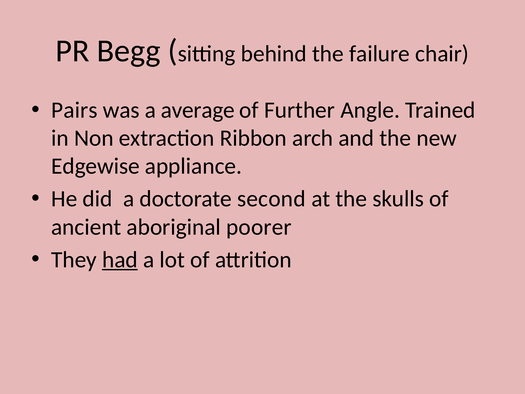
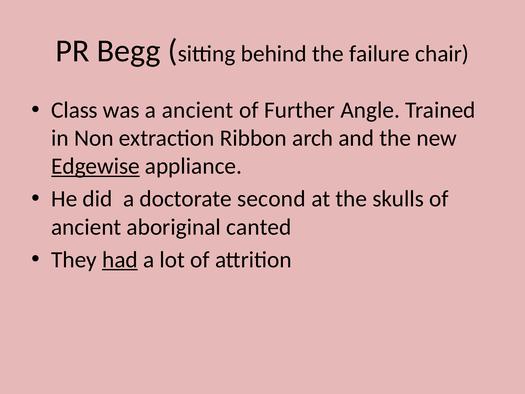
Pairs: Pairs -> Class
a average: average -> ancient
Edgewise underline: none -> present
poorer: poorer -> canted
